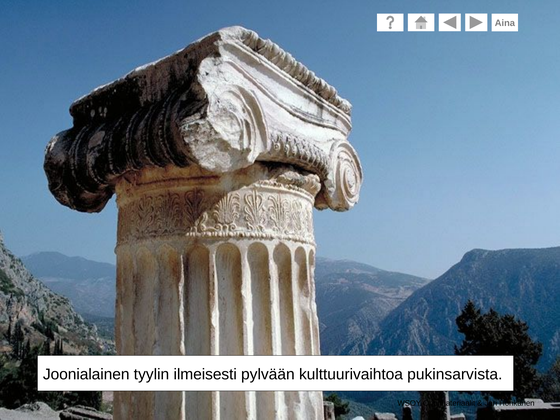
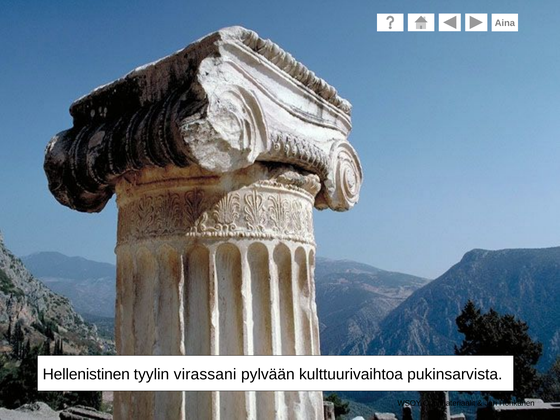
Joonialainen: Joonialainen -> Hellenistinen
ilmeisesti: ilmeisesti -> virassani
